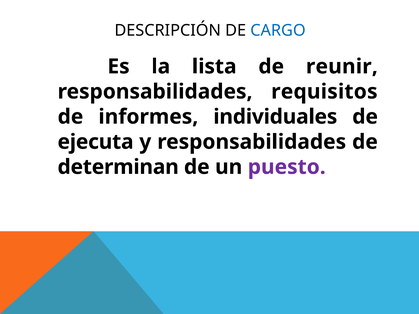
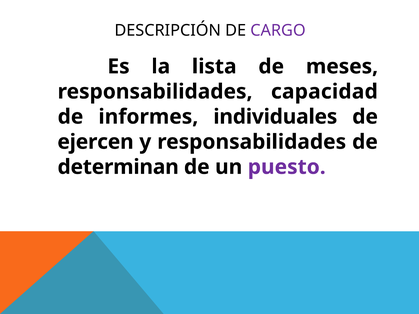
CARGO colour: blue -> purple
reunir: reunir -> meses
requisitos: requisitos -> capacidad
ejecuta: ejecuta -> ejercen
